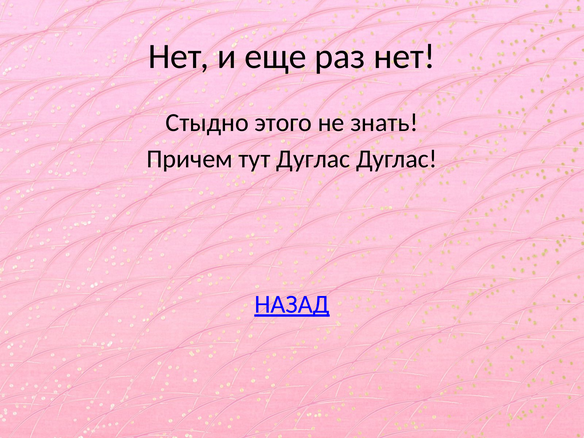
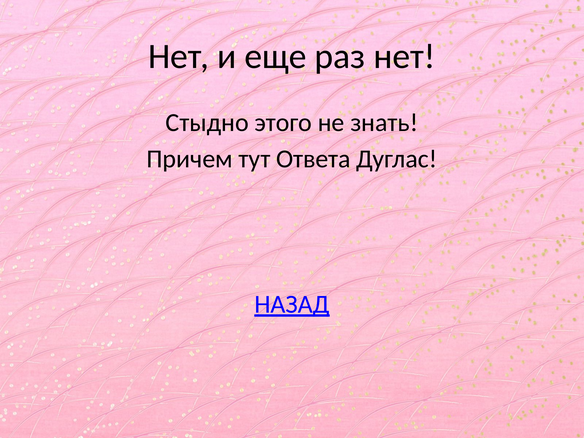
тут Дуглас: Дуглас -> Ответа
